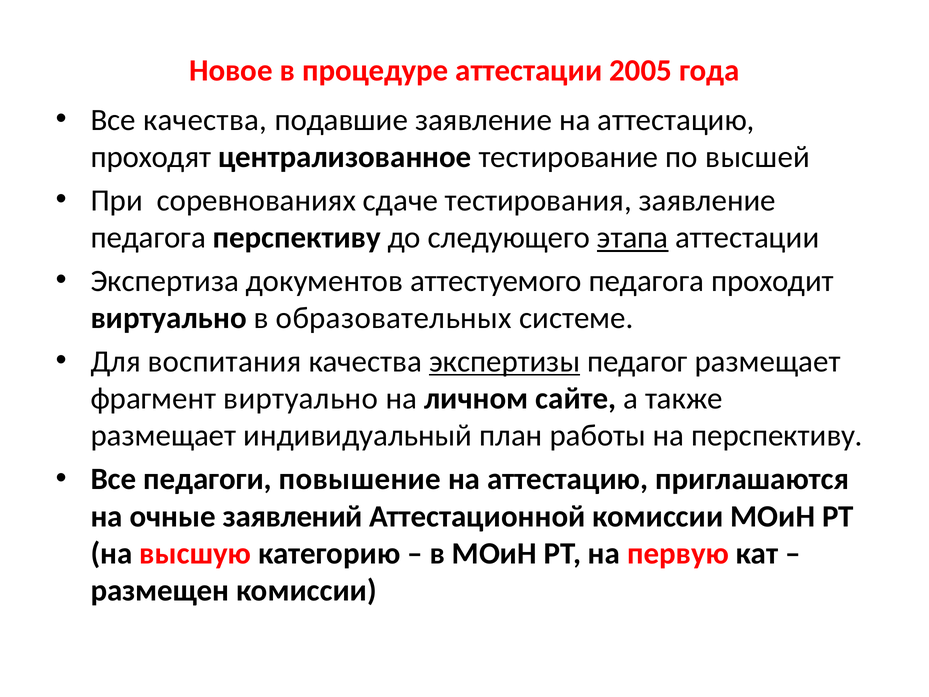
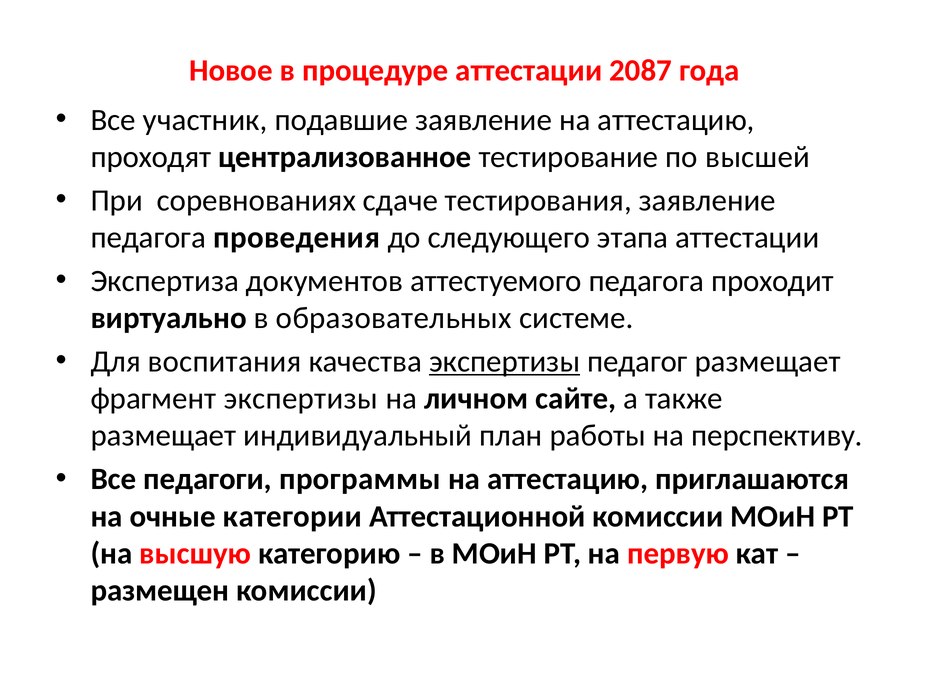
2005: 2005 -> 2087
Все качества: качества -> участник
педагога перспективу: перспективу -> проведения
этапа underline: present -> none
фрагмент виртуально: виртуально -> экспертизы
повышение: повышение -> программы
заявлений: заявлений -> категории
